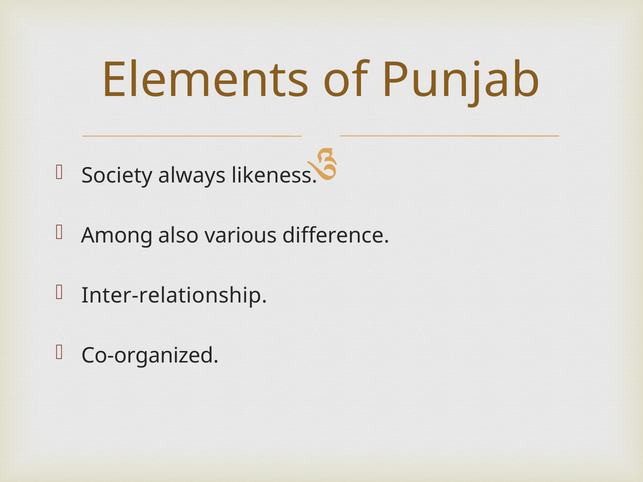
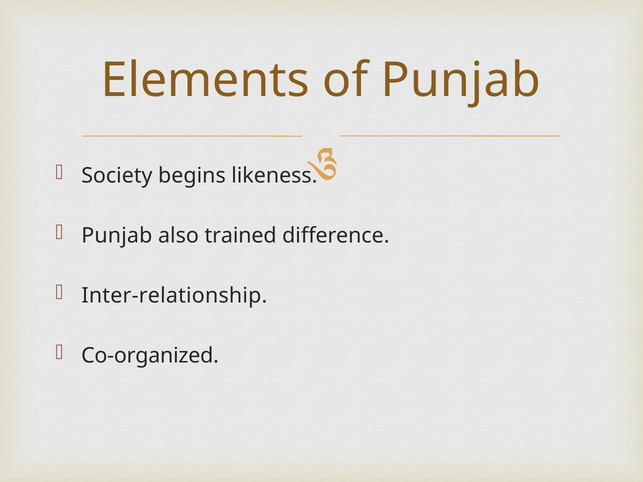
always: always -> begins
Among at (117, 236): Among -> Punjab
various: various -> trained
